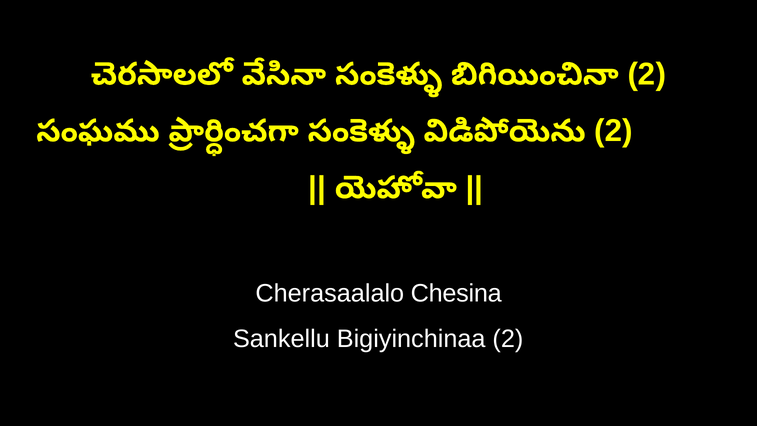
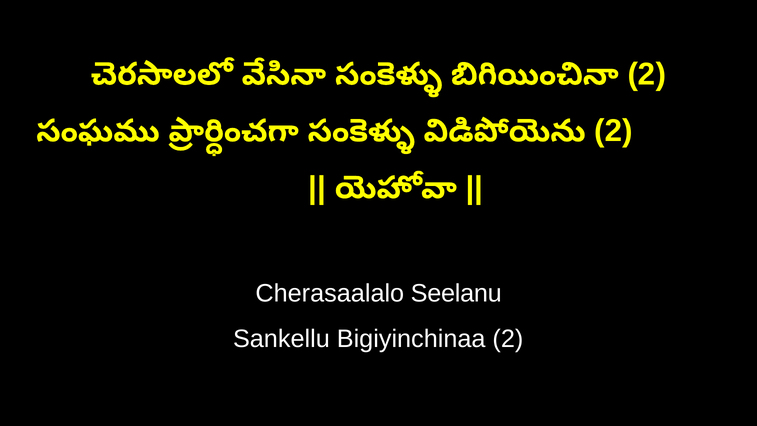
Chesina: Chesina -> Seelanu
